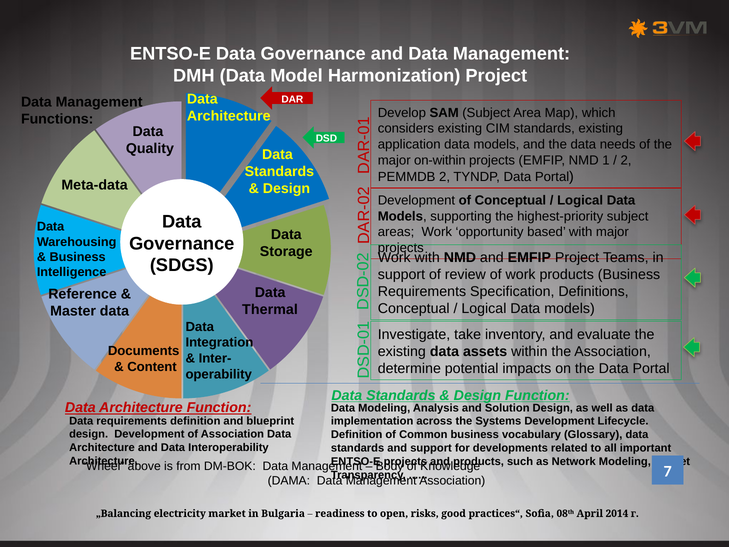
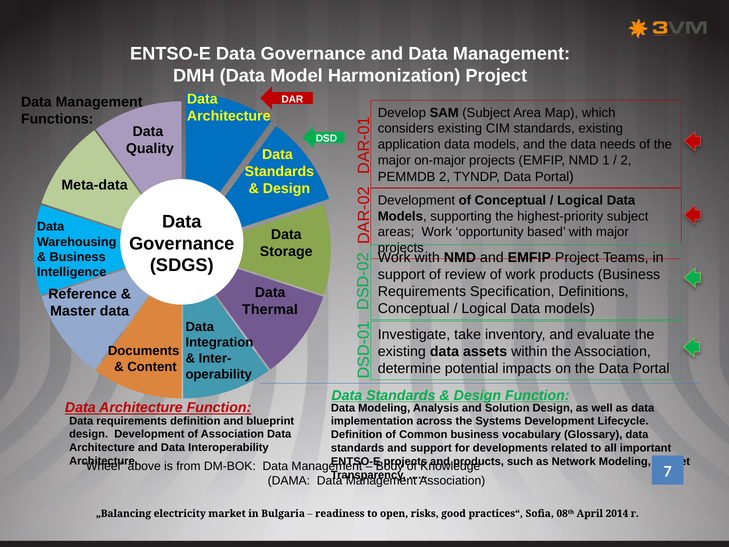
on-within: on-within -> on-major
